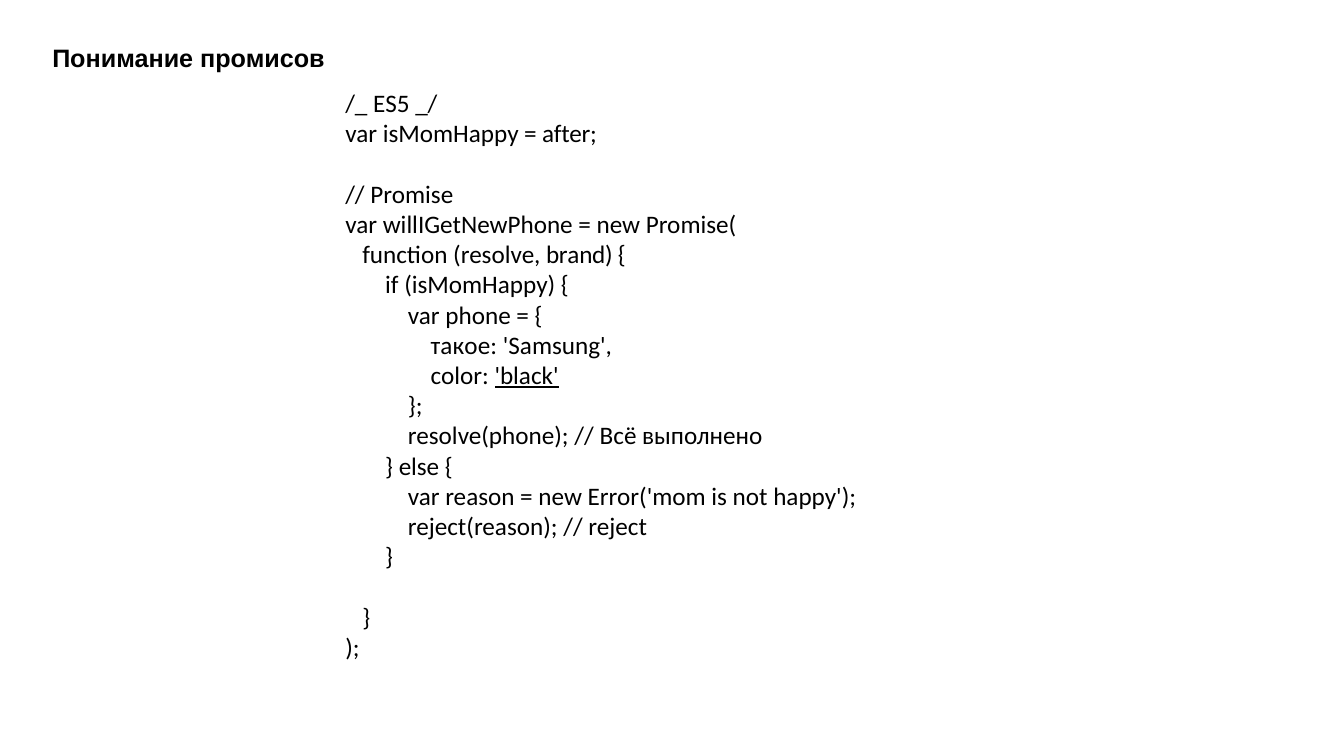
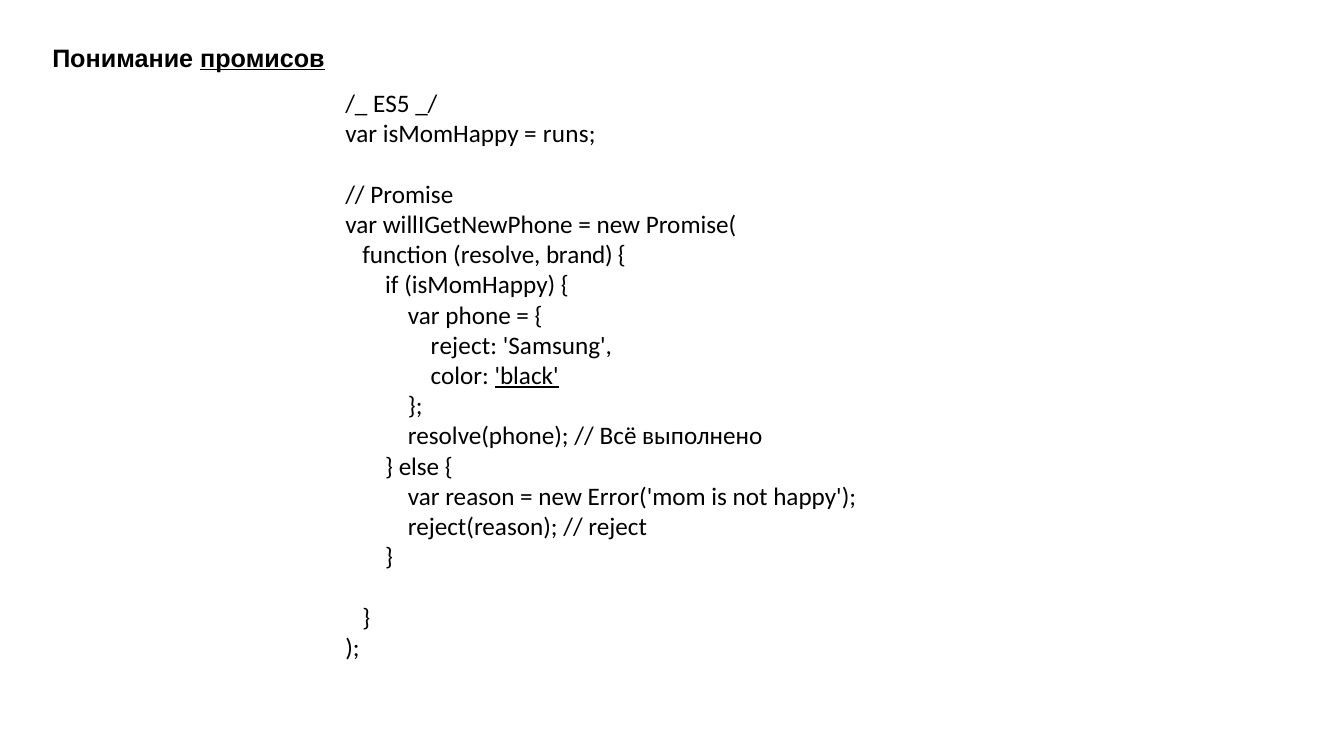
промисов underline: none -> present
after: after -> runs
такое at (464, 346): такое -> reject
